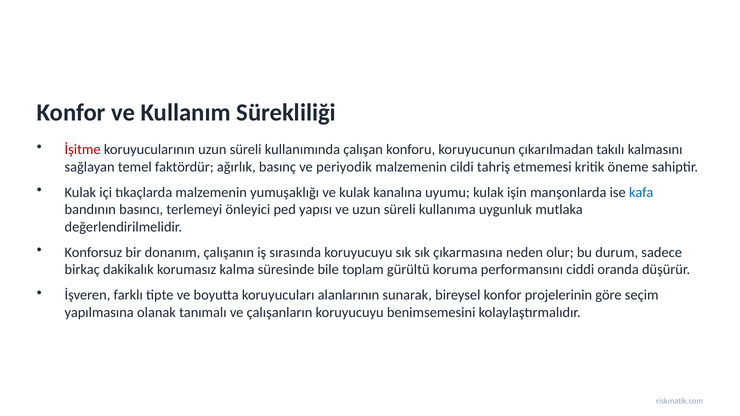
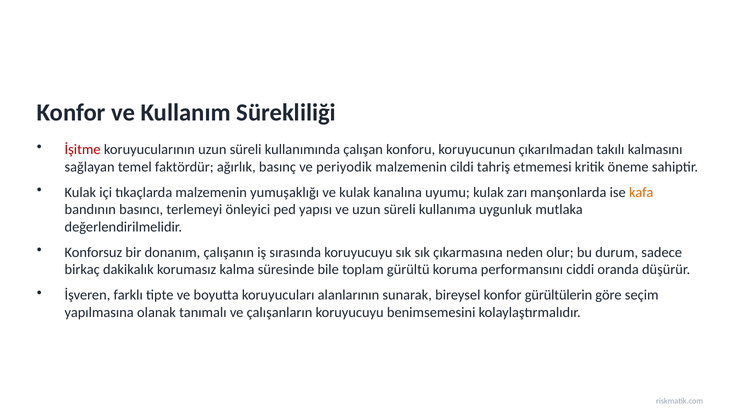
işin: işin -> zarı
kafa colour: blue -> orange
projelerinin: projelerinin -> gürültülerin
